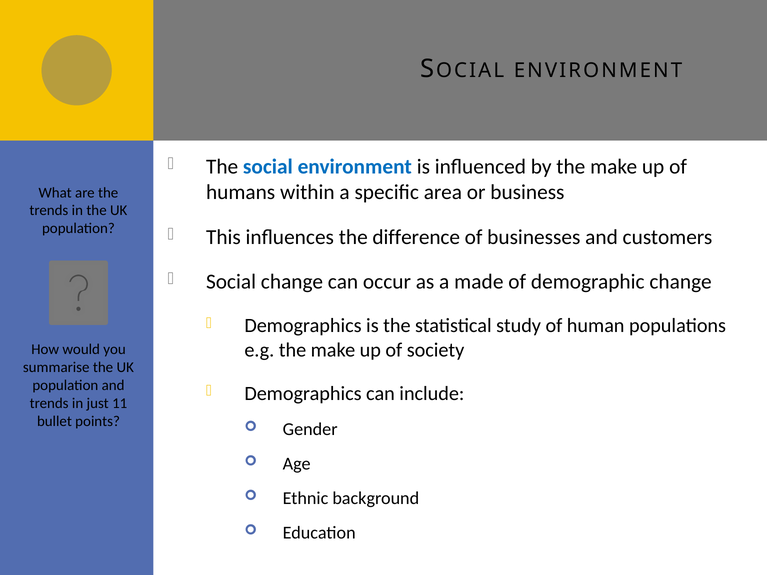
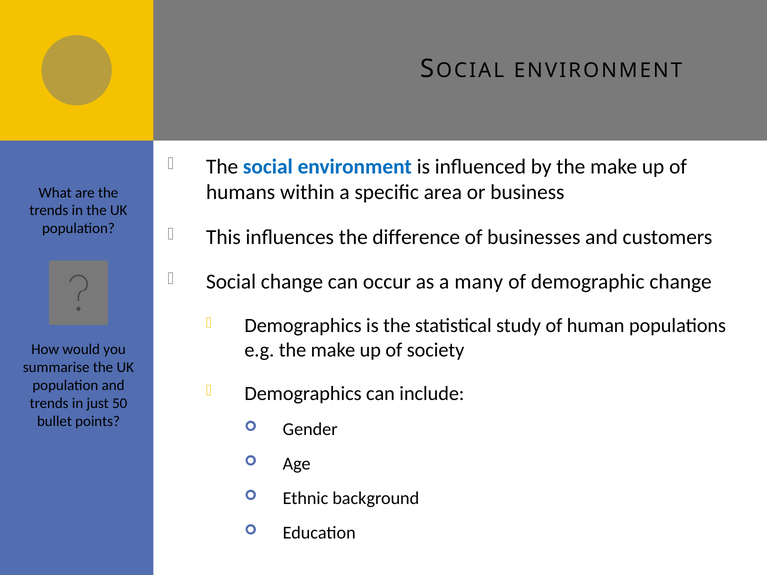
made: made -> many
11: 11 -> 50
